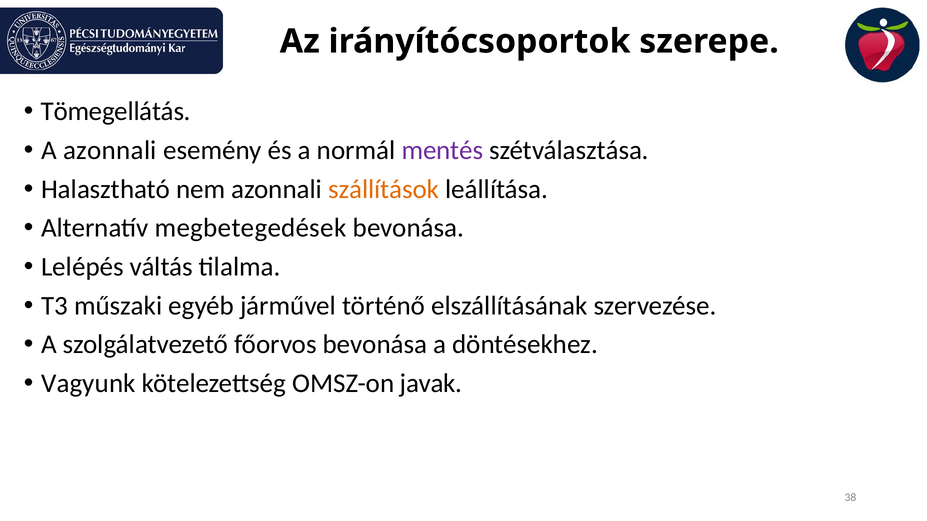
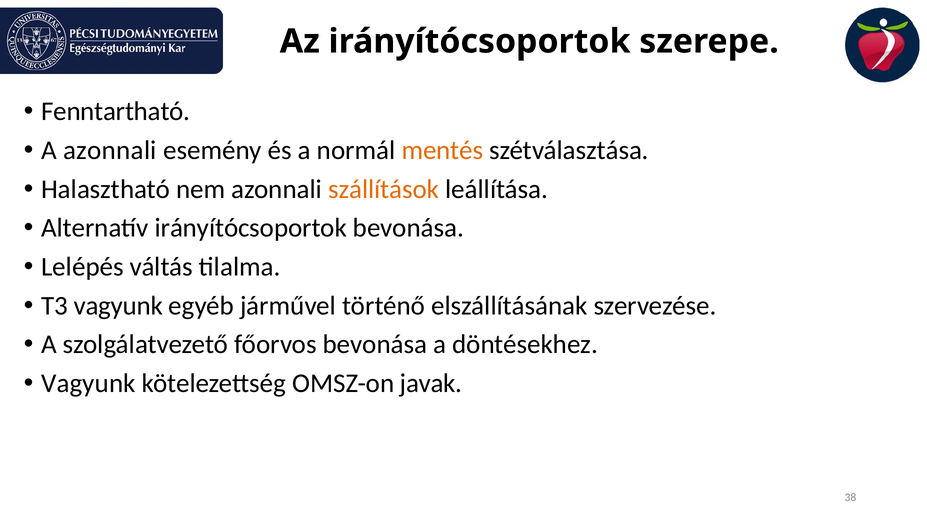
Tömegellátás: Tömegellátás -> Fenntartható
mentés colour: purple -> orange
Alternatív megbetegedések: megbetegedések -> irányítócsoportok
T3 műszaki: műszaki -> vagyunk
